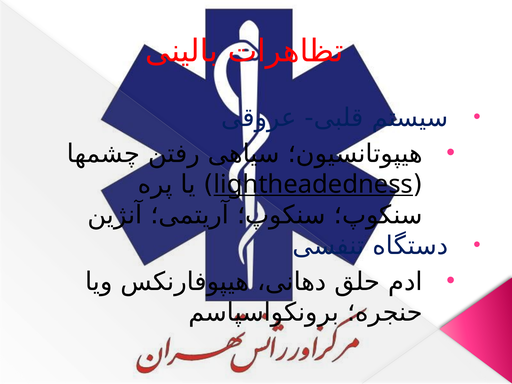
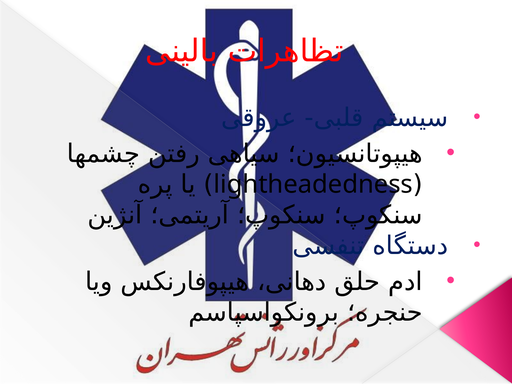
lightheadedness underline: present -> none
